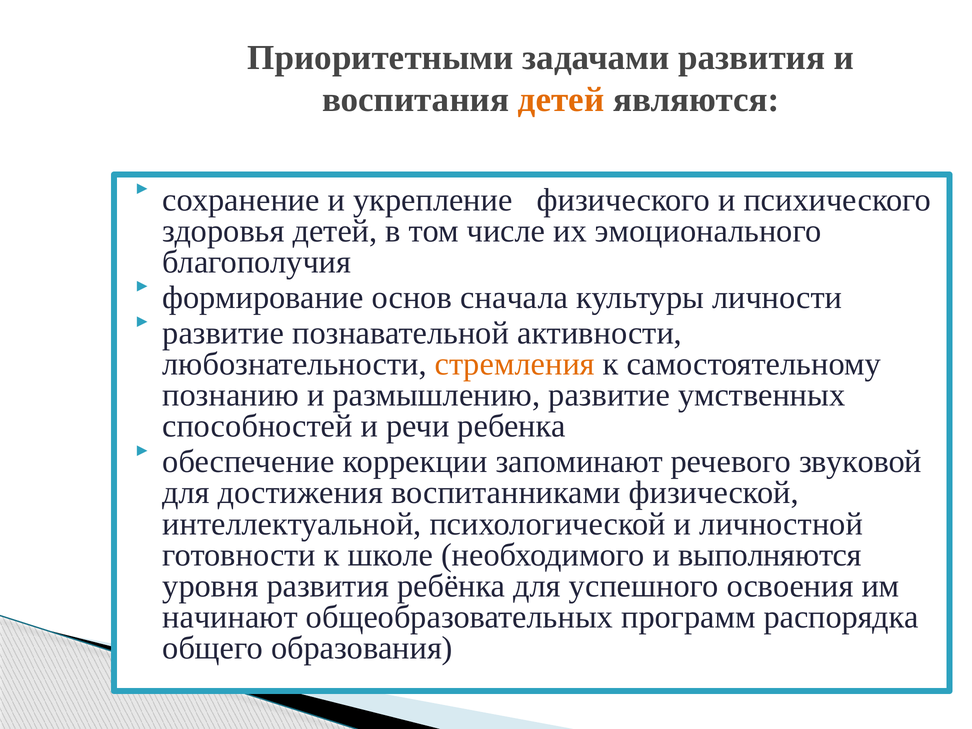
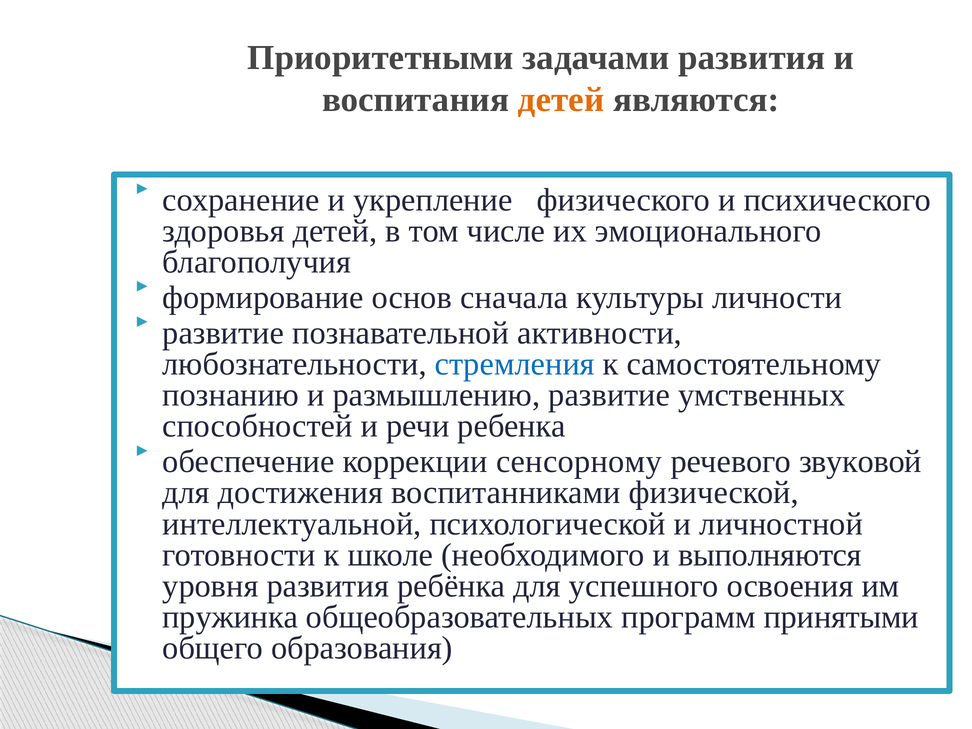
стремления colour: orange -> blue
запоминают: запоминают -> сенсорному
начинают: начинают -> пружинка
распорядка: распорядка -> принятыми
